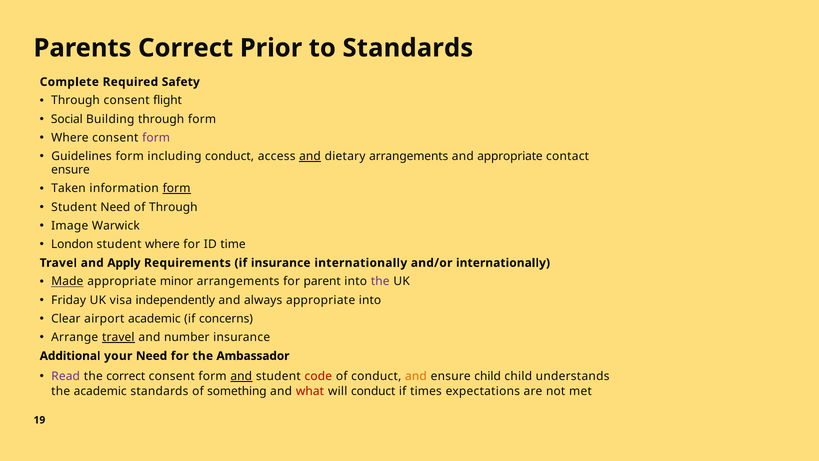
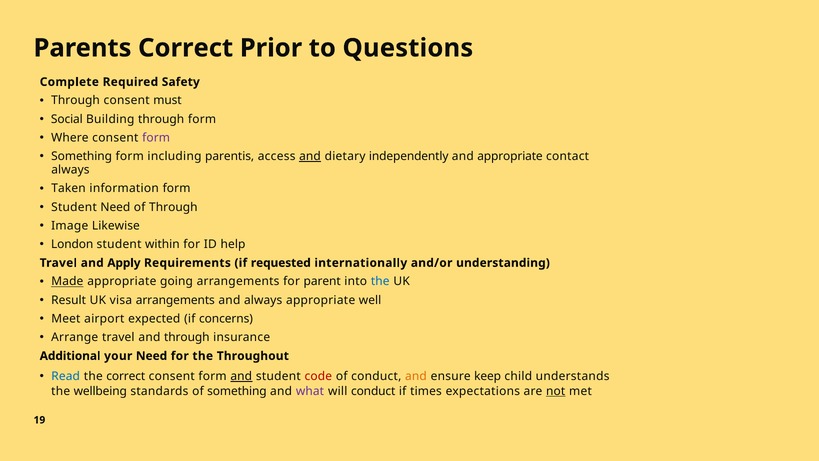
to Standards: Standards -> Questions
flight: flight -> must
Guidelines at (82, 156): Guidelines -> Something
including conduct: conduct -> parentis
dietary arrangements: arrangements -> independently
ensure at (71, 170): ensure -> always
form at (177, 188) underline: present -> none
Warwick: Warwick -> Likewise
student where: where -> within
time: time -> help
if insurance: insurance -> requested
and/or internationally: internationally -> understanding
minor: minor -> going
the at (380, 281) colour: purple -> blue
Friday: Friday -> Result
visa independently: independently -> arrangements
appropriate into: into -> well
Clear: Clear -> Meet
airport academic: academic -> expected
travel at (118, 337) underline: present -> none
and number: number -> through
Ambassador: Ambassador -> Throughout
Read colour: purple -> blue
ensure child: child -> keep
the academic: academic -> wellbeing
what colour: red -> purple
not underline: none -> present
